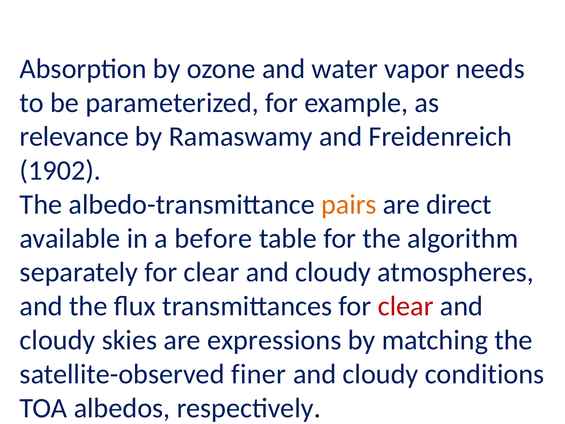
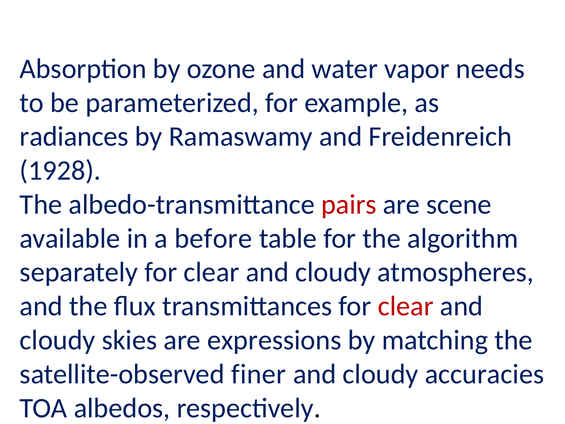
relevance: relevance -> radiances
1902: 1902 -> 1928
pairs colour: orange -> red
direct: direct -> scene
conditions: conditions -> accuracies
